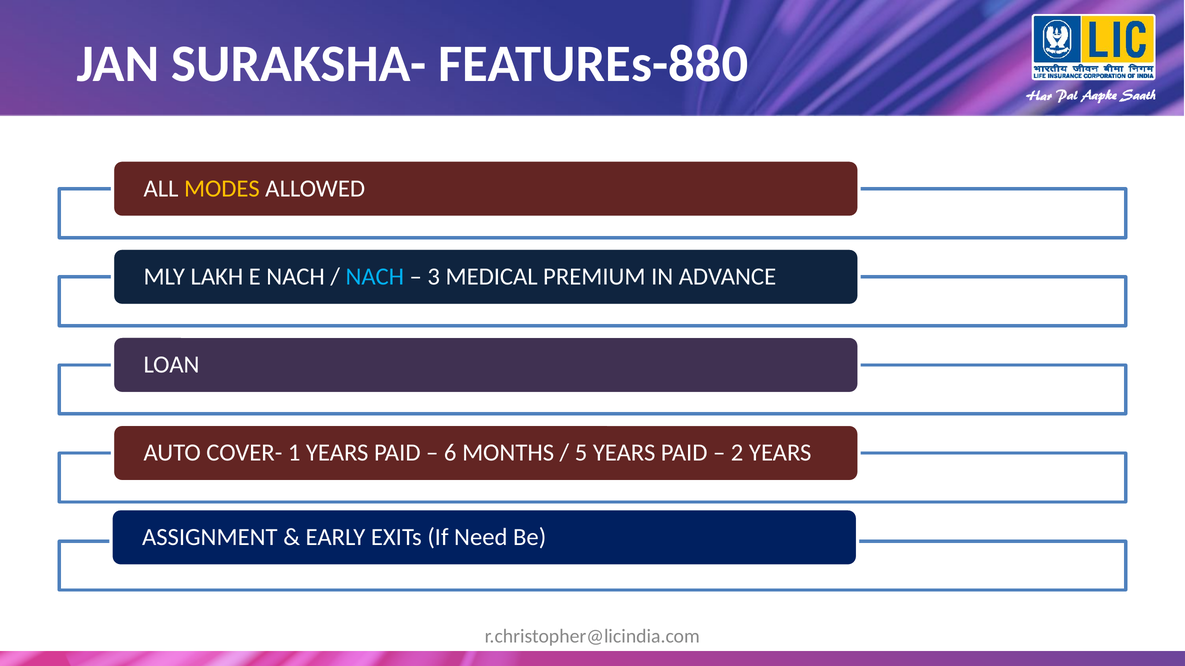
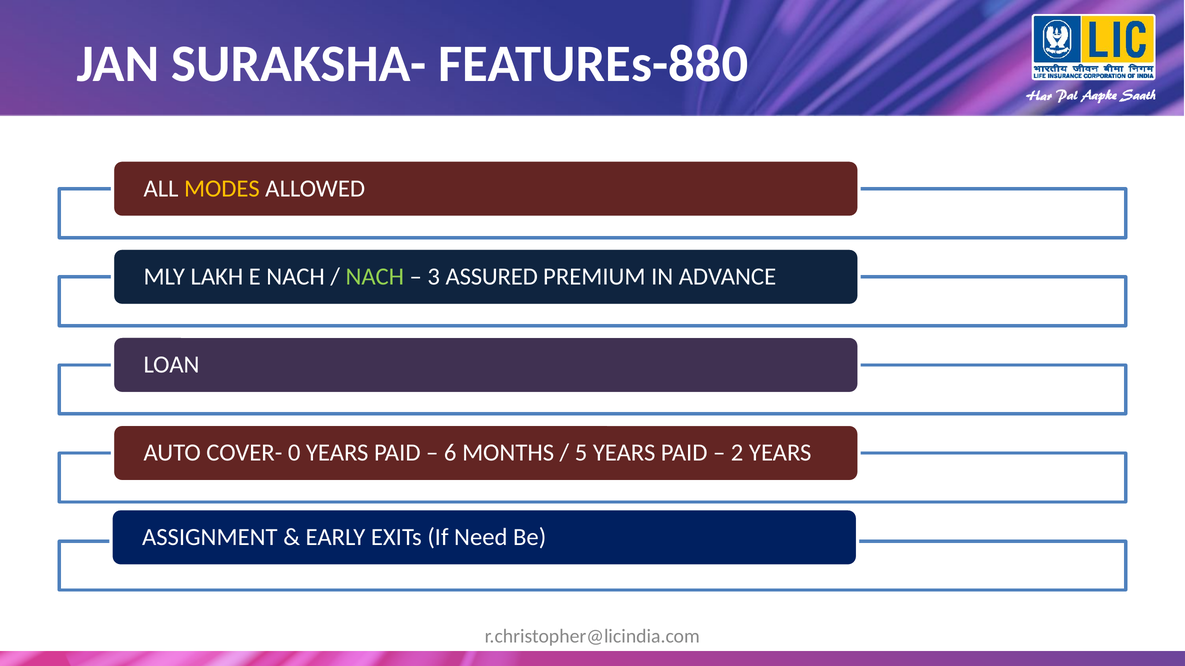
NACH at (375, 277) colour: light blue -> light green
MEDICAL: MEDICAL -> ASSURED
1: 1 -> 0
